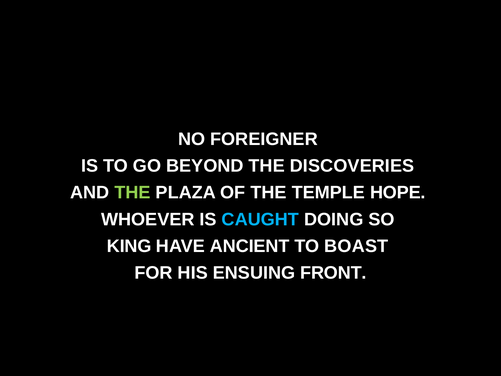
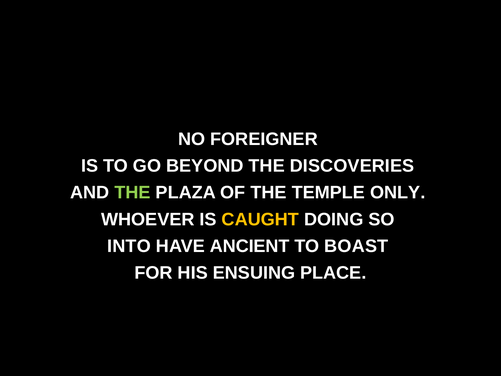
HOPE: HOPE -> ONLY
CAUGHT colour: light blue -> yellow
KING: KING -> INTO
FRONT: FRONT -> PLACE
